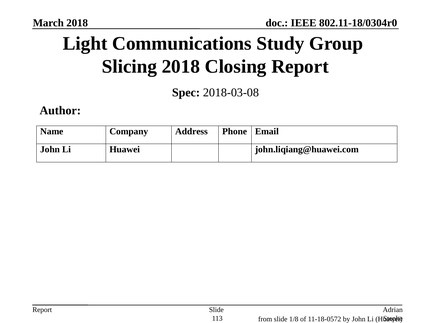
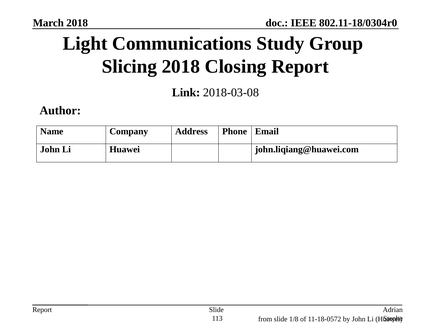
Spec: Spec -> Link
